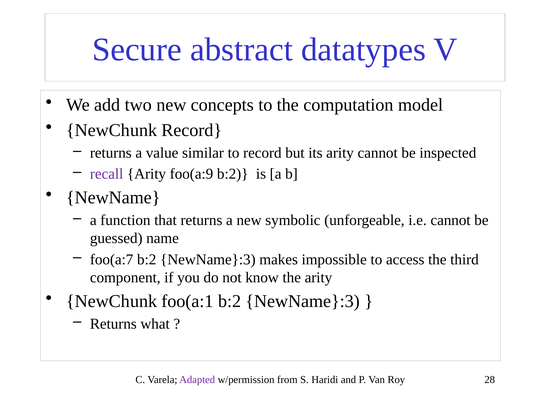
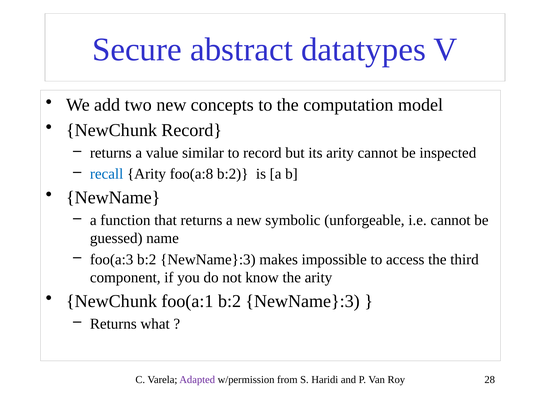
recall colour: purple -> blue
foo(a:9: foo(a:9 -> foo(a:8
foo(a:7: foo(a:7 -> foo(a:3
